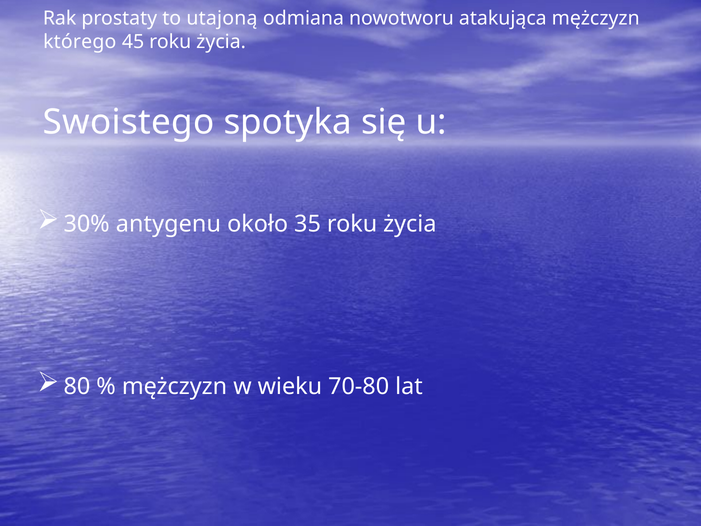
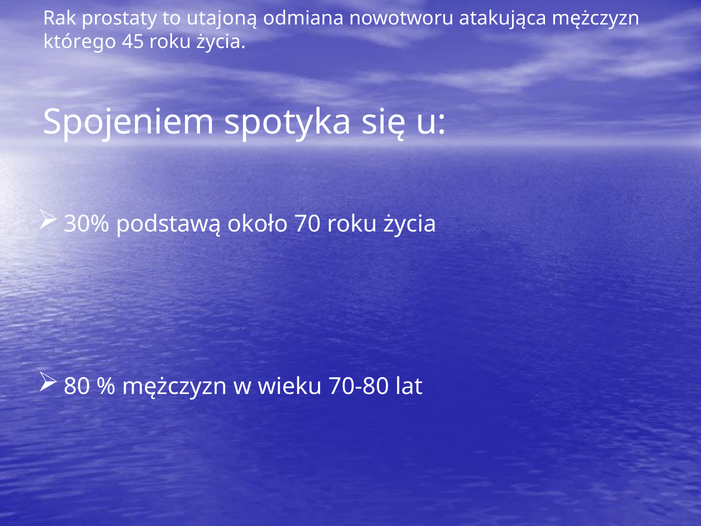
Swoistego: Swoistego -> Spojeniem
antygenu: antygenu -> podstawą
35: 35 -> 70
